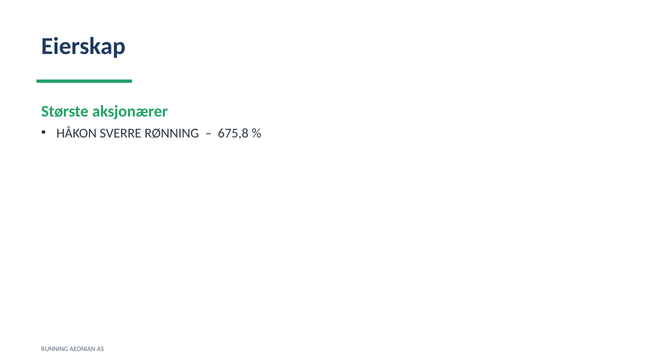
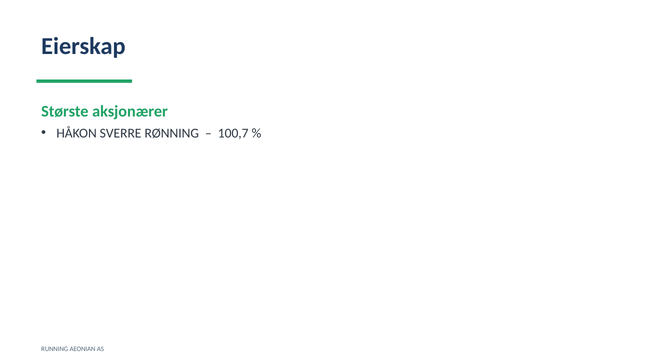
675,8: 675,8 -> 100,7
